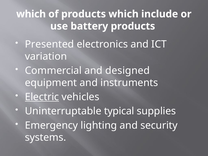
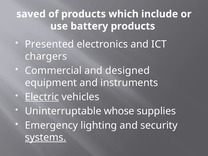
which at (31, 14): which -> saved
variation: variation -> chargers
typical: typical -> whose
systems underline: none -> present
